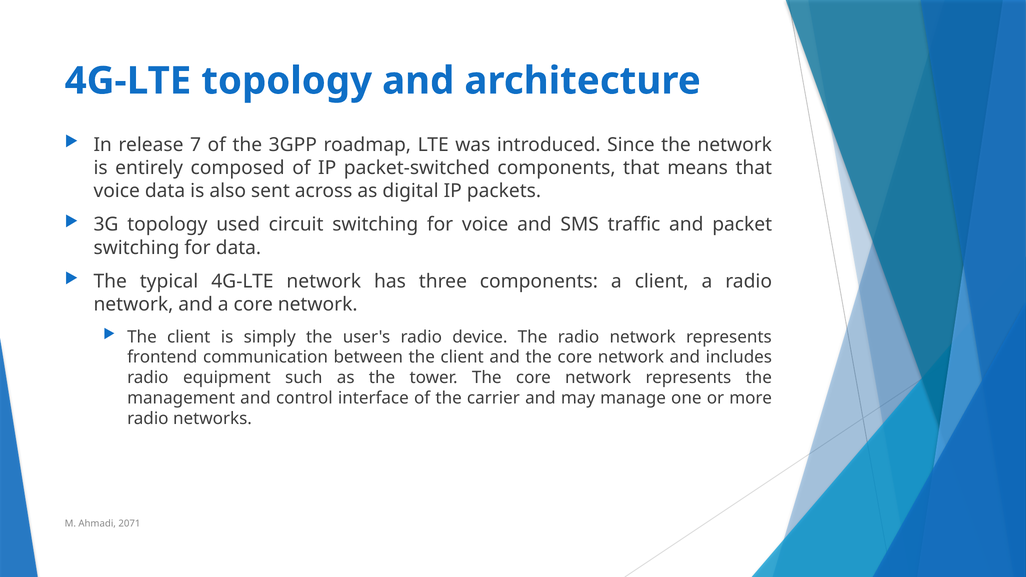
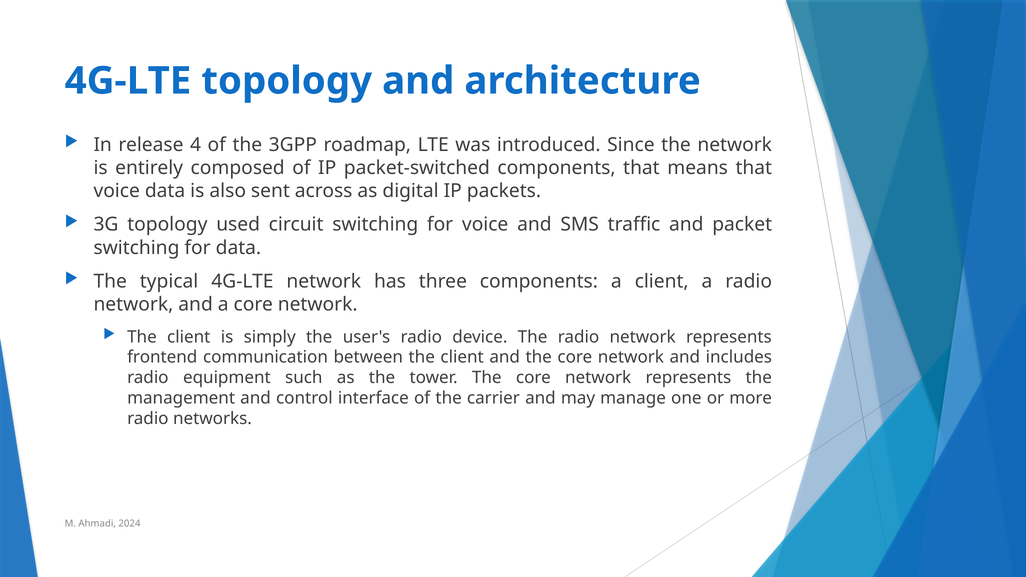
7: 7 -> 4
2071: 2071 -> 2024
